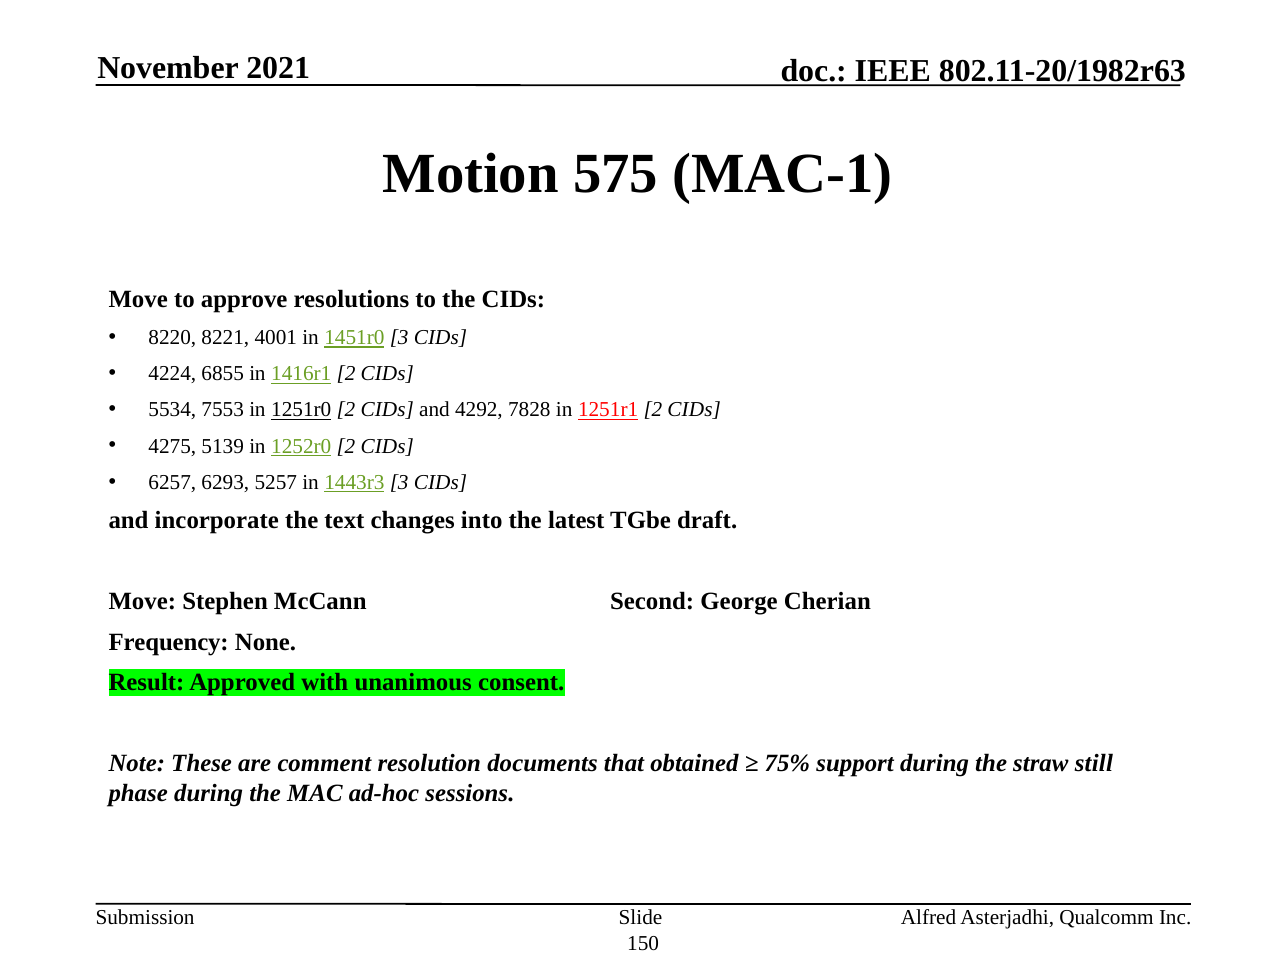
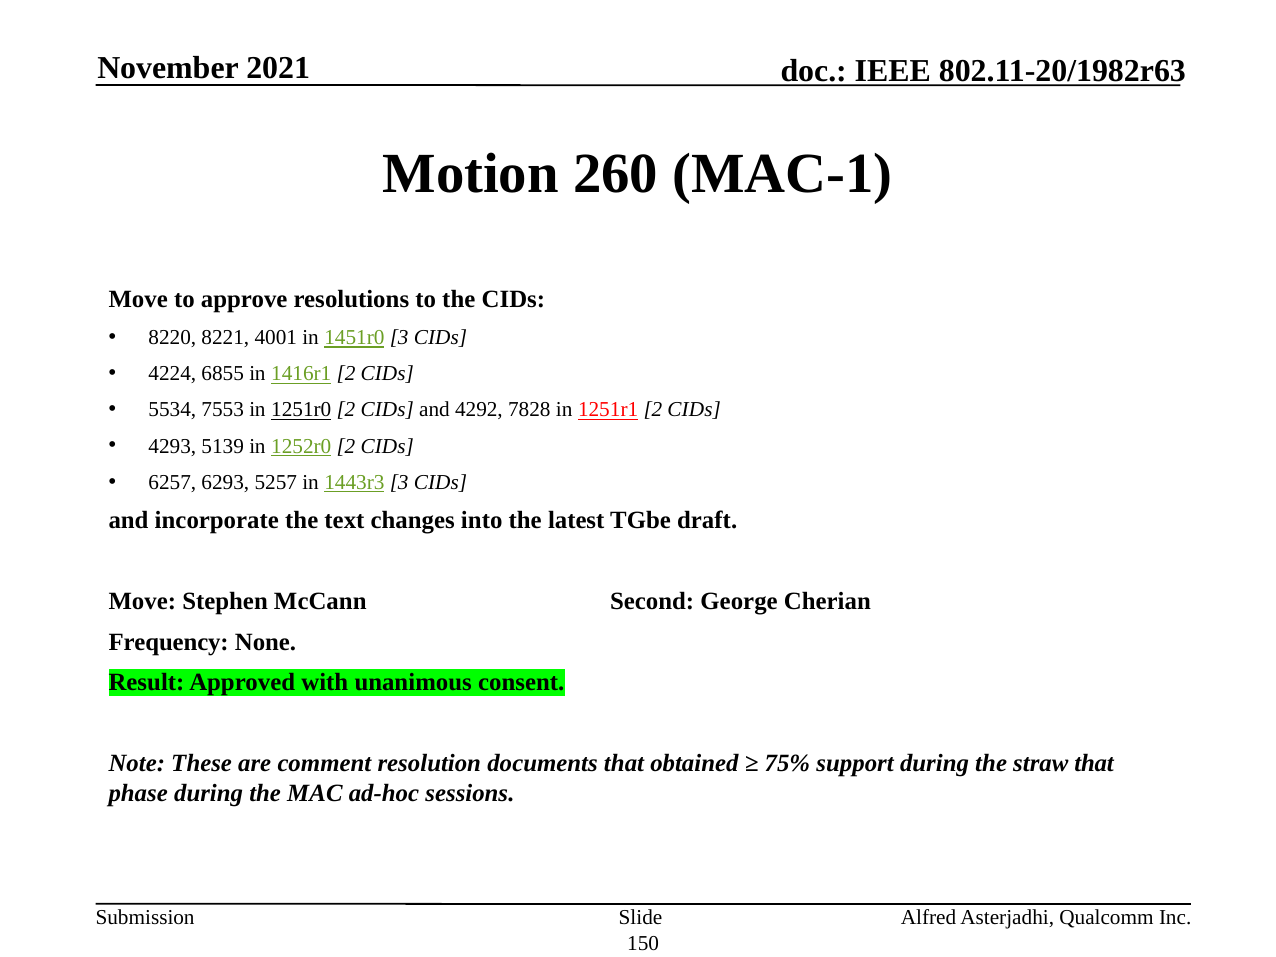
575: 575 -> 260
4275: 4275 -> 4293
straw still: still -> that
